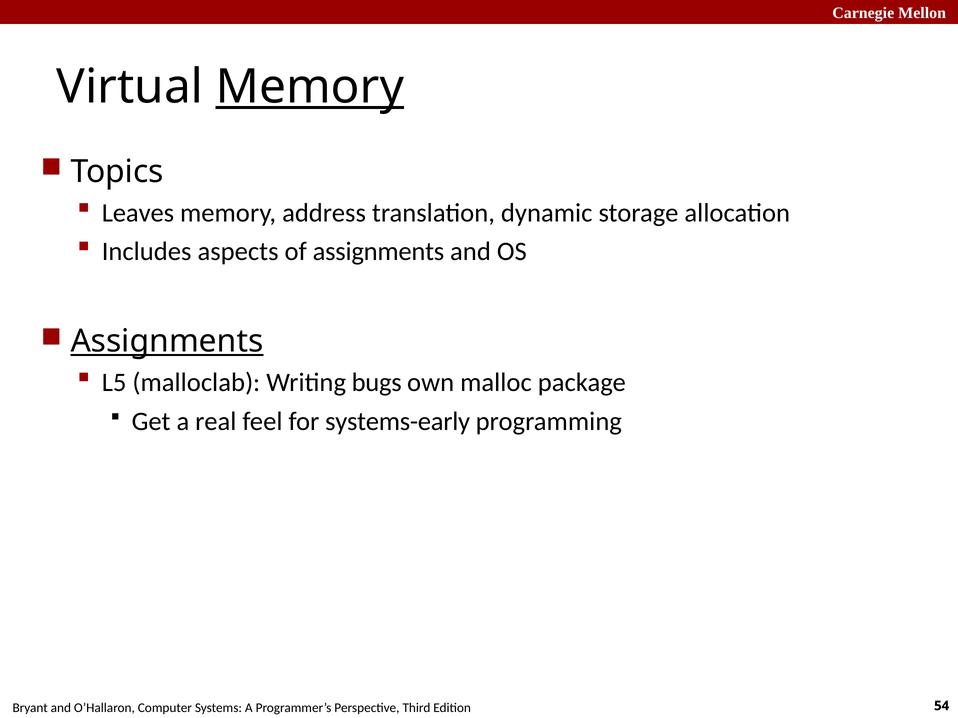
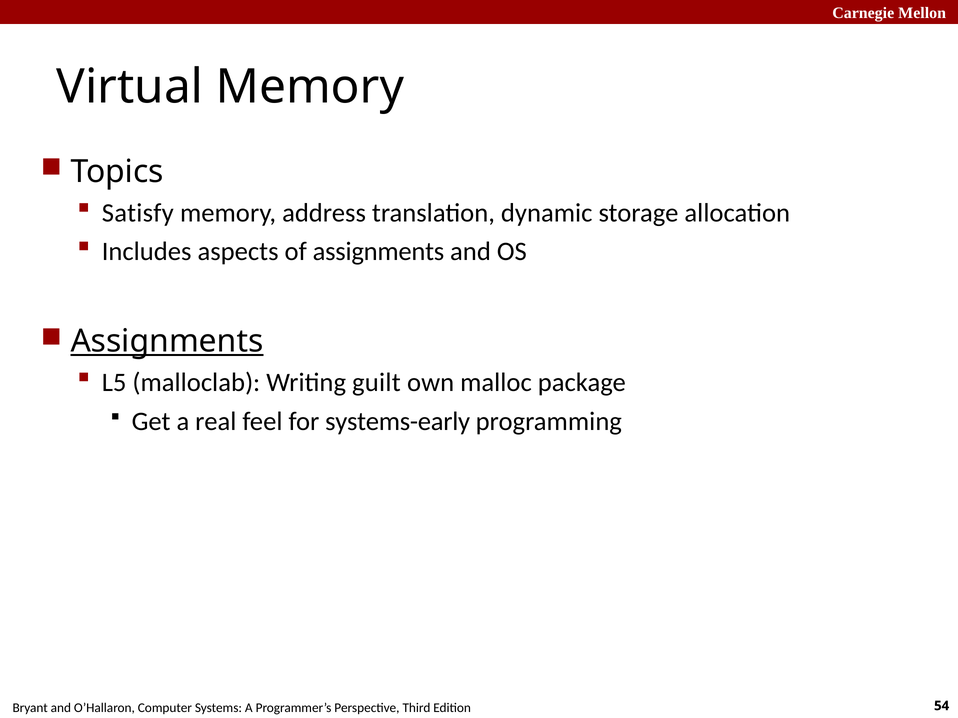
Memory at (310, 87) underline: present -> none
Leaves: Leaves -> Satisfy
bugs: bugs -> guilt
